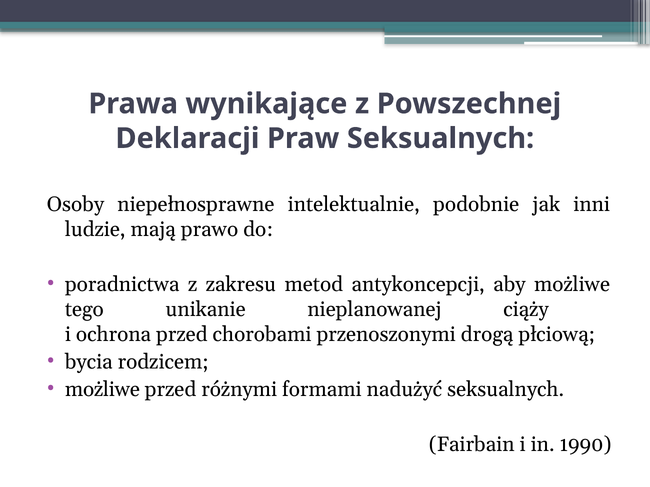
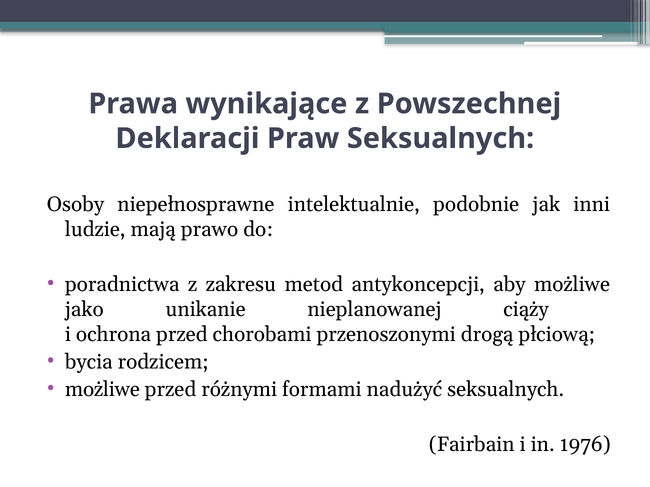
tego: tego -> jako
1990: 1990 -> 1976
